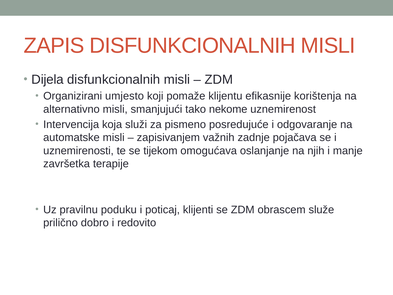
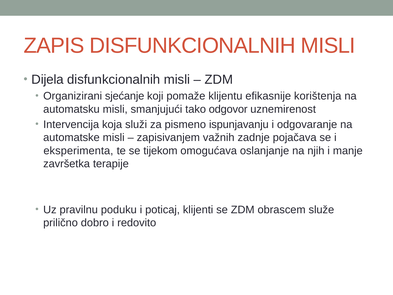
umjesto: umjesto -> sjećanje
alternativno: alternativno -> automatsku
nekome: nekome -> odgovor
posredujuće: posredujuće -> ispunjavanju
uznemirenosti: uznemirenosti -> eksperimenta
